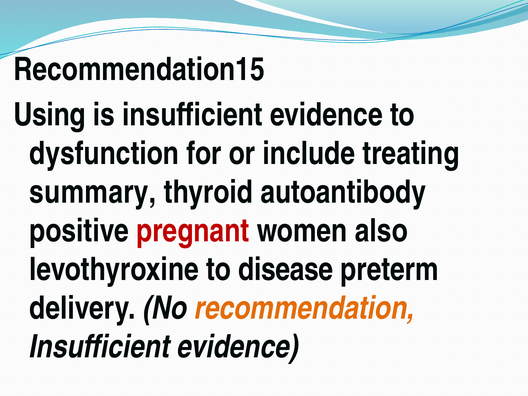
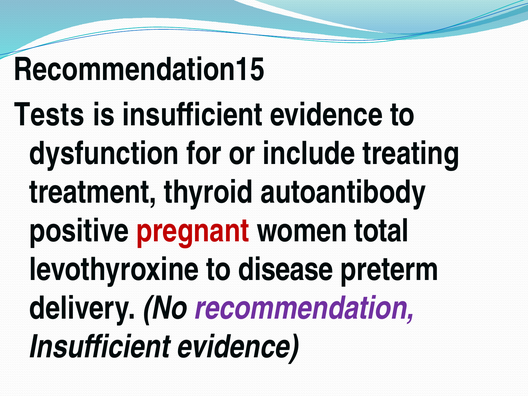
Using: Using -> Tests
summary: summary -> treatment
also: also -> total
recommendation colour: orange -> purple
